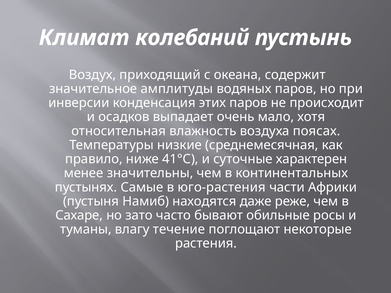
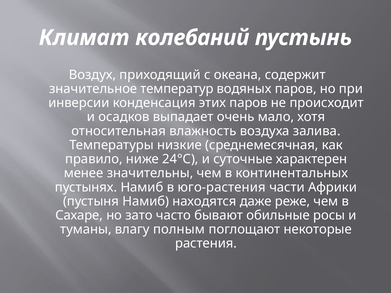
амплитуды: амплитуды -> температур
поясах: поясах -> залива
41°С: 41°С -> 24°С
пустынях Самые: Самые -> Намиб
течение: течение -> полным
